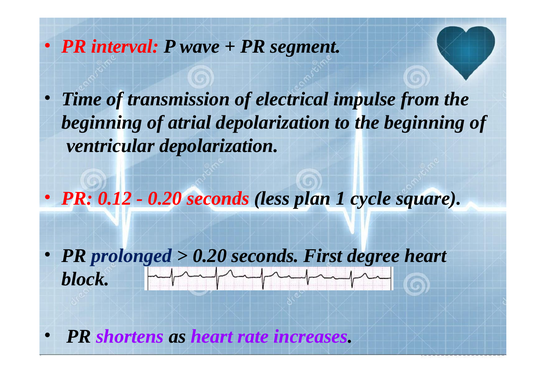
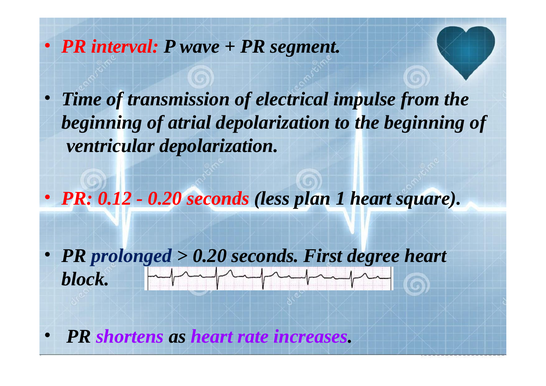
1 cycle: cycle -> heart
